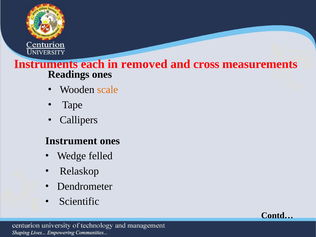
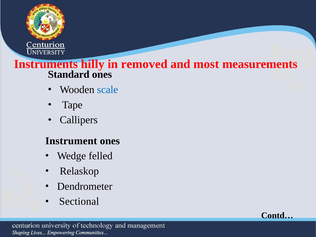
each: each -> hilly
cross: cross -> most
Readings: Readings -> Standard
scale colour: orange -> blue
Scientific: Scientific -> Sectional
